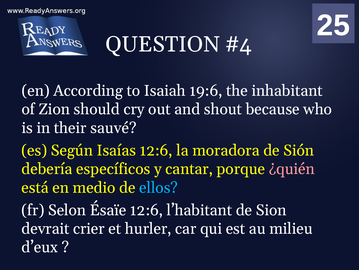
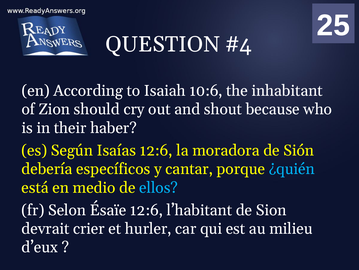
19:6: 19:6 -> 10:6
sauvé: sauvé -> haber
¿quién colour: pink -> light blue
